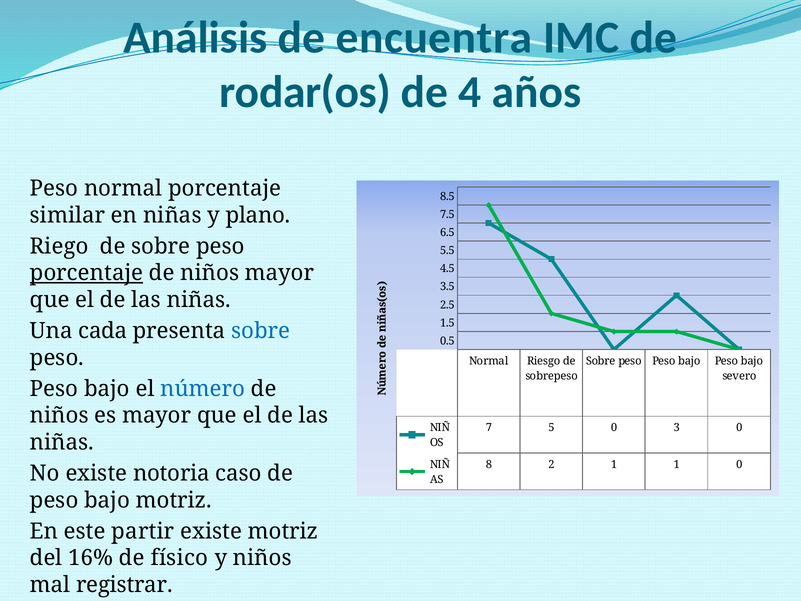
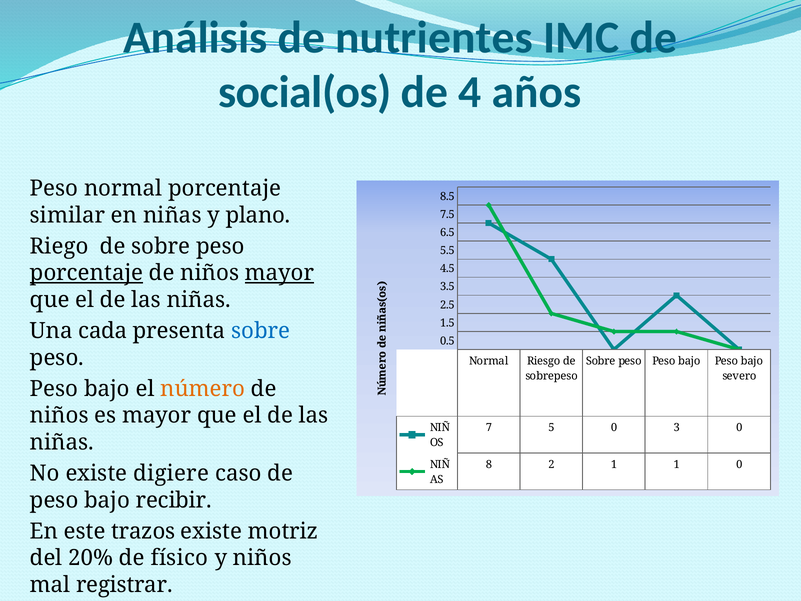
encuentra: encuentra -> nutrientes
rodar(os: rodar(os -> social(os
mayor at (280, 273) underline: none -> present
número colour: blue -> orange
notoria: notoria -> digiere
bajo motriz: motriz -> recibir
partir: partir -> trazos
16%: 16% -> 20%
